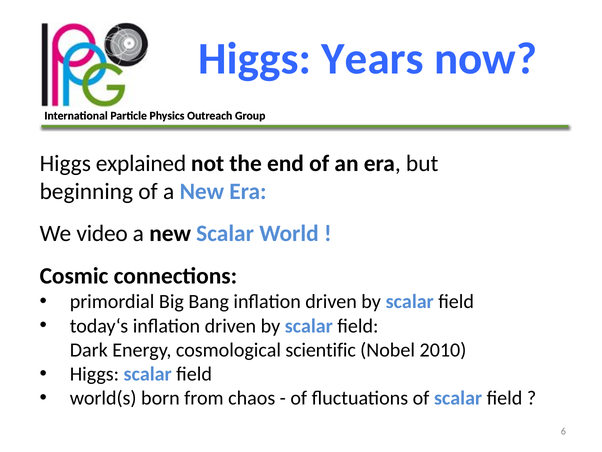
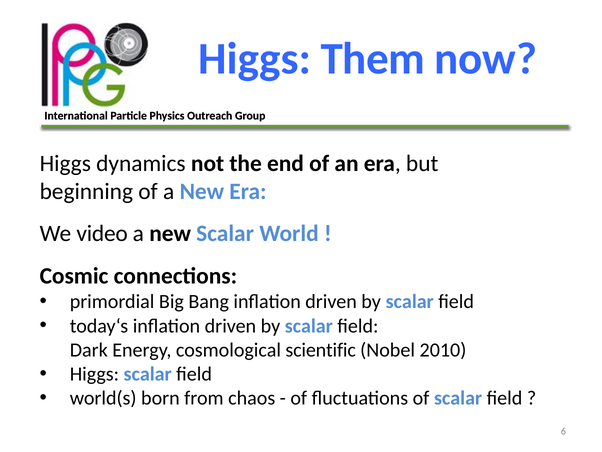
Years: Years -> Them
explained: explained -> dynamics
